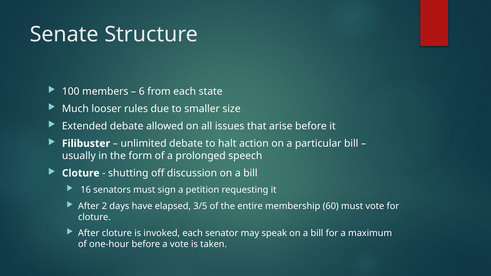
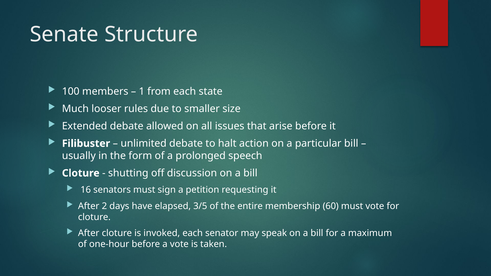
6: 6 -> 1
